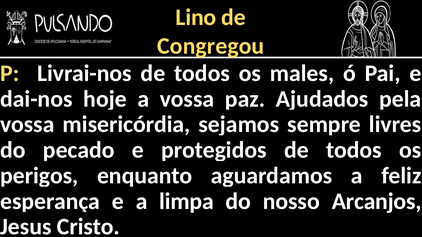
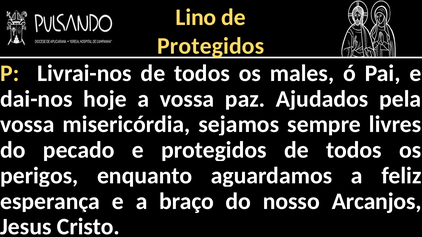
Congregou at (211, 46): Congregou -> Protegidos
limpa: limpa -> braço
